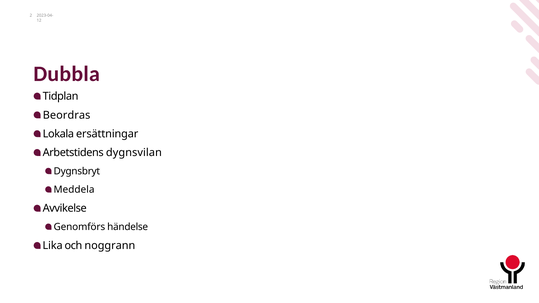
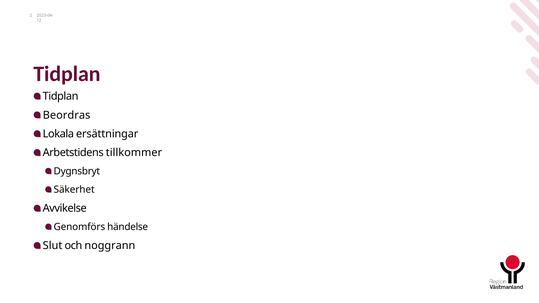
Dubbla at (67, 74): Dubbla -> Tidplan
dygnsvilan: dygnsvilan -> tillkommer
Meddela: Meddela -> Säkerhet
Lika: Lika -> Slut
